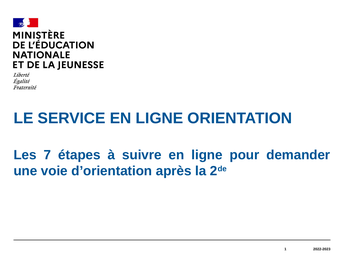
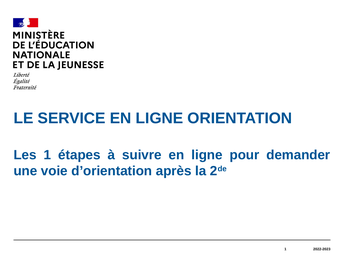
Les 7: 7 -> 1
